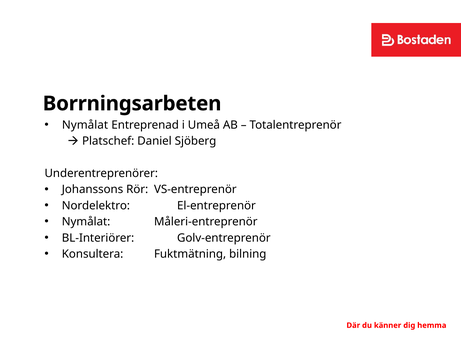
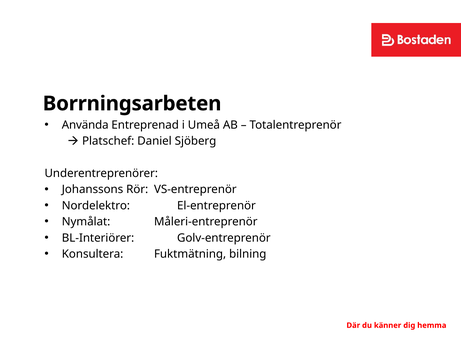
Nymålat at (85, 125): Nymålat -> Använda
